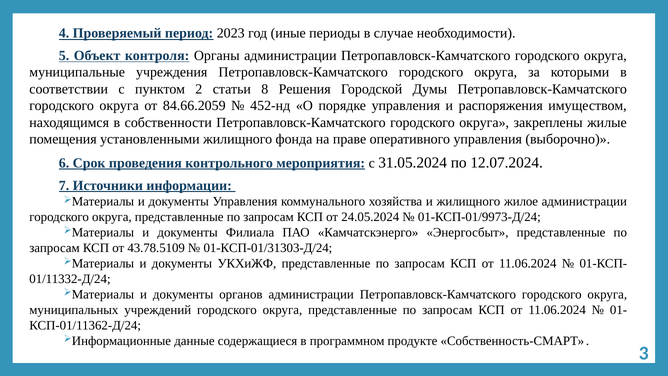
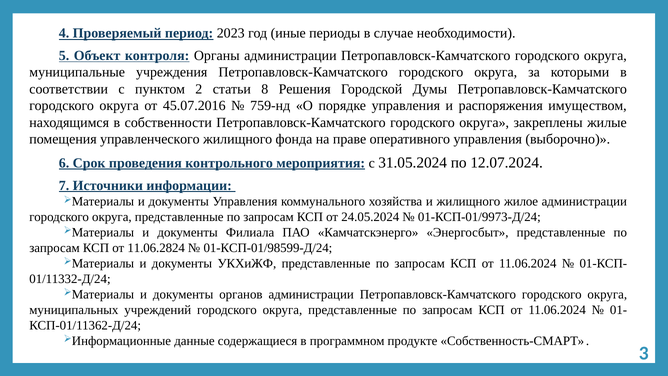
84.66.2059: 84.66.2059 -> 45.07.2016
452-нд: 452-нд -> 759-нд
установленными: установленными -> управленческого
43.78.5109: 43.78.5109 -> 11.06.2824
01-КСП-01/31303-Д/24: 01-КСП-01/31303-Д/24 -> 01-КСП-01/98599-Д/24
